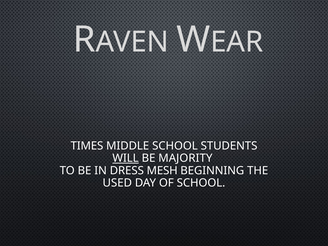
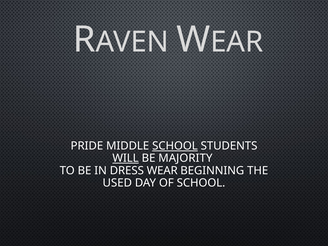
TIMES: TIMES -> PRIDE
SCHOOL at (175, 146) underline: none -> present
MESH: MESH -> WEAR
